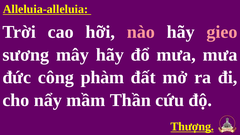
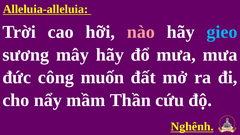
gieo colour: pink -> light blue
phàm: phàm -> muốn
Thượng: Thượng -> Nghênh
